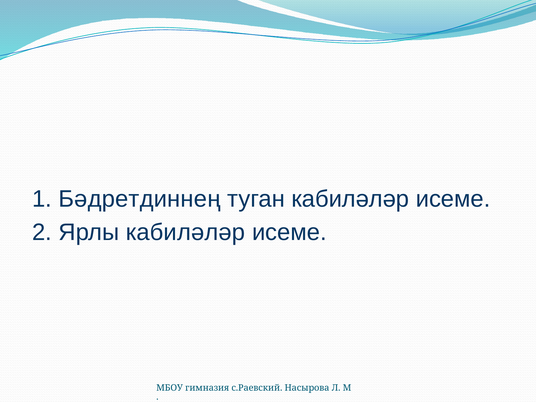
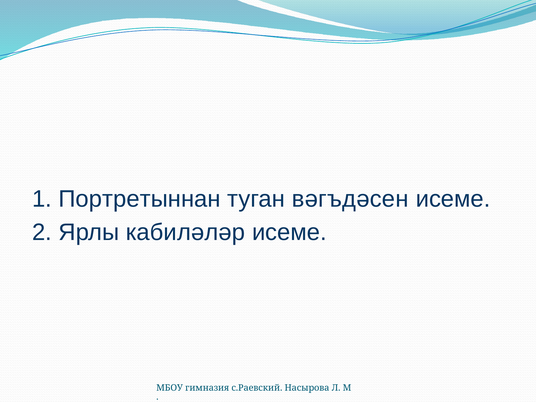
Бәдретдиннең: Бәдретдиннең -> Портретыннан
туган кабиләләр: кабиләләр -> вәгъдәсен
